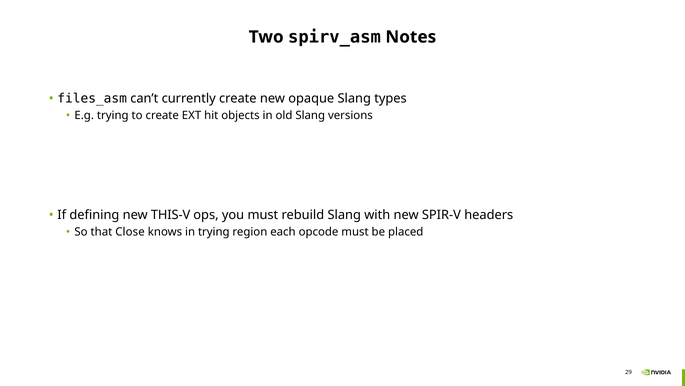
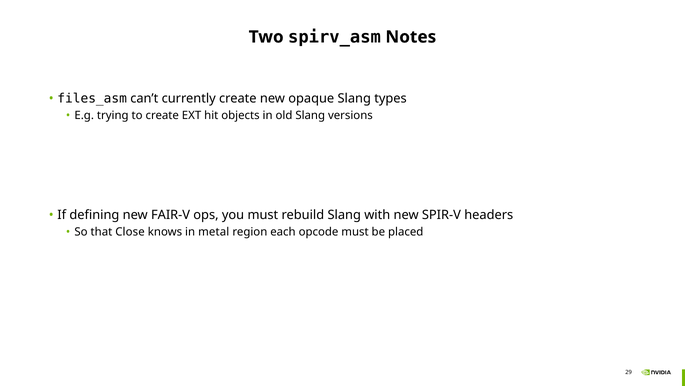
THIS-V: THIS-V -> FAIR-V
in trying: trying -> metal
